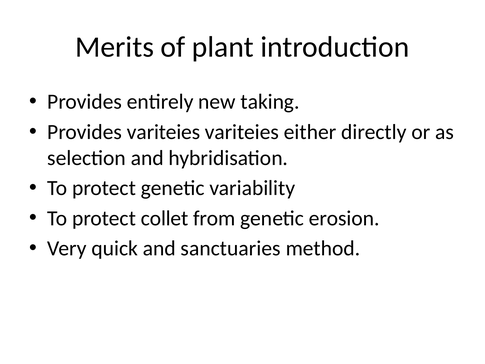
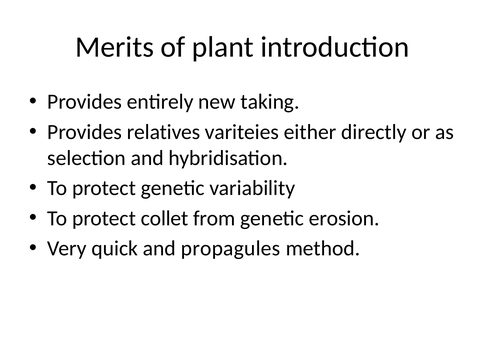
Provides variteies: variteies -> relatives
sanctuaries: sanctuaries -> propagules
